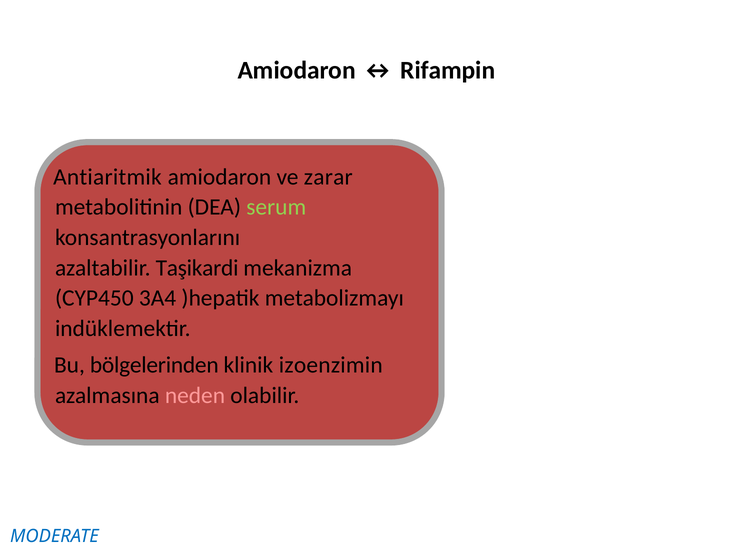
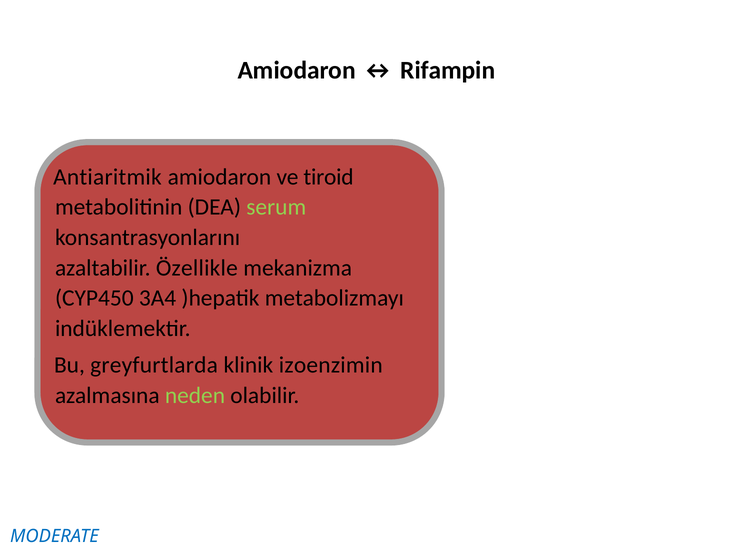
zarar: zarar -> tiroid
Taşikardi: Taşikardi -> Özellikle
bölgelerinden: bölgelerinden -> greyfurtlarda
neden colour: pink -> light green
